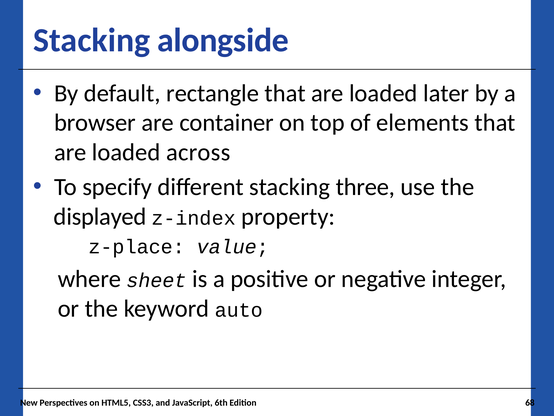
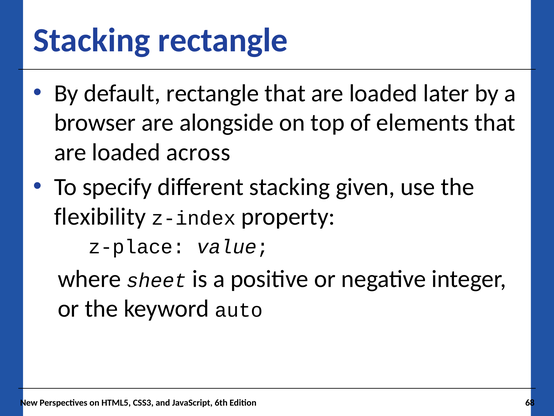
Stacking alongside: alongside -> rectangle
container: container -> alongside
three: three -> given
displayed: displayed -> flexibility
